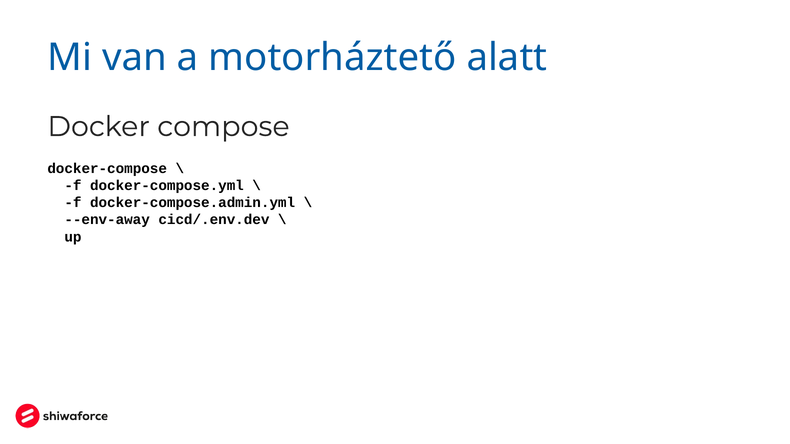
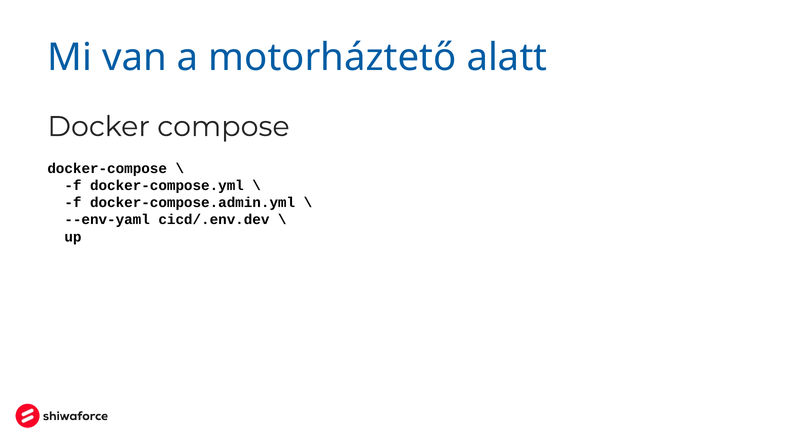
--env-away: --env-away -> --env-yaml
